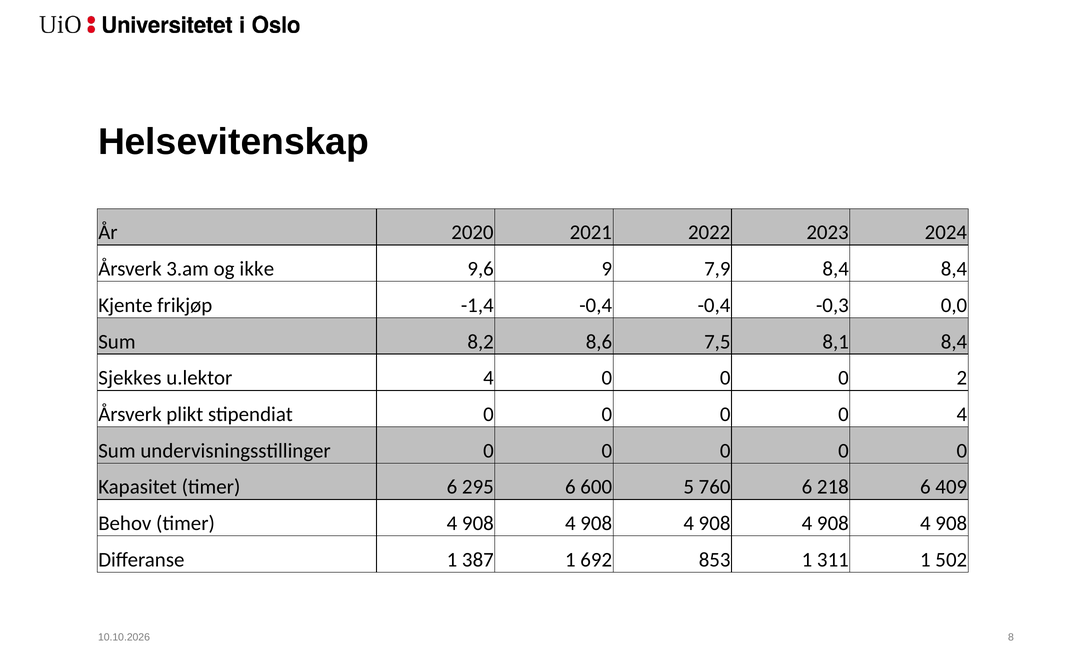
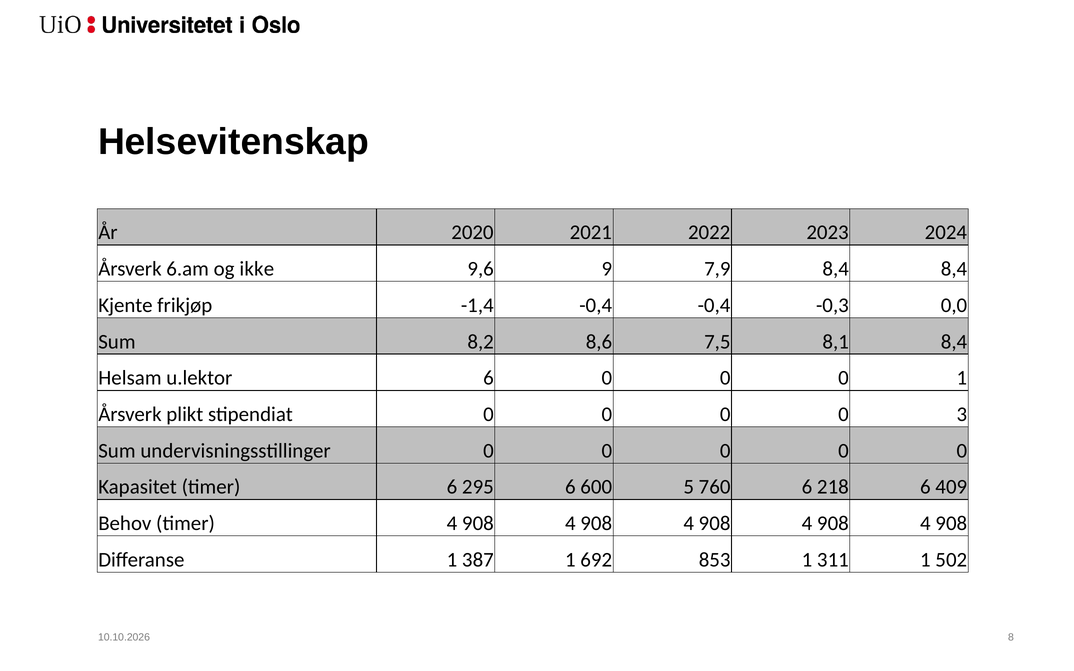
3.am: 3.am -> 6.am
Sjekkes: Sjekkes -> Helsam
u.lektor 4: 4 -> 6
0 2: 2 -> 1
0 4: 4 -> 3
